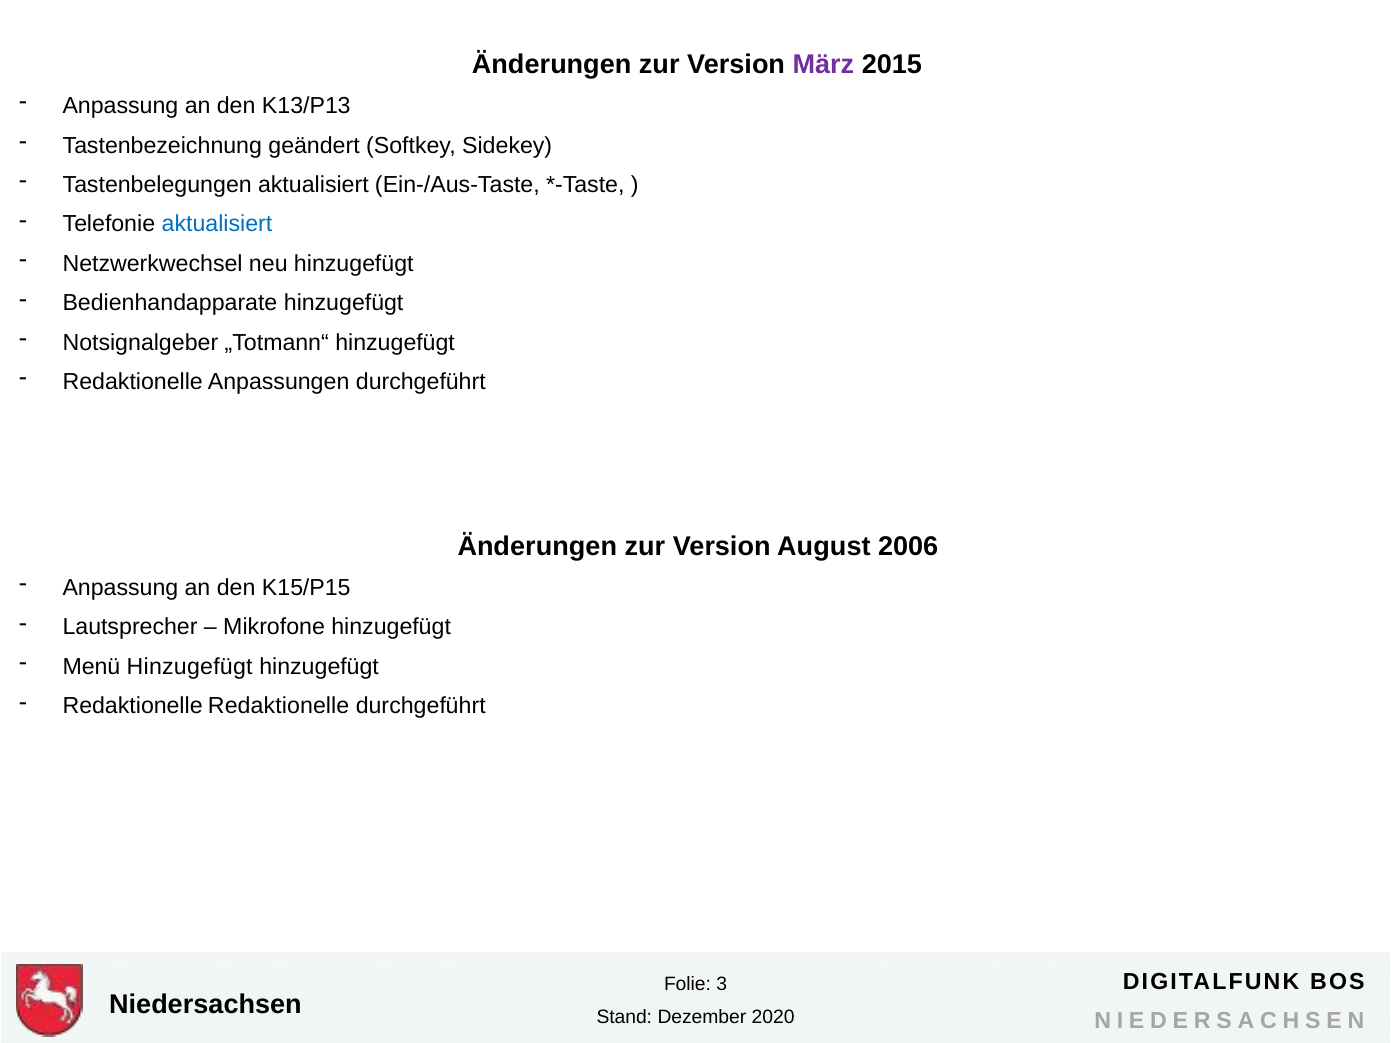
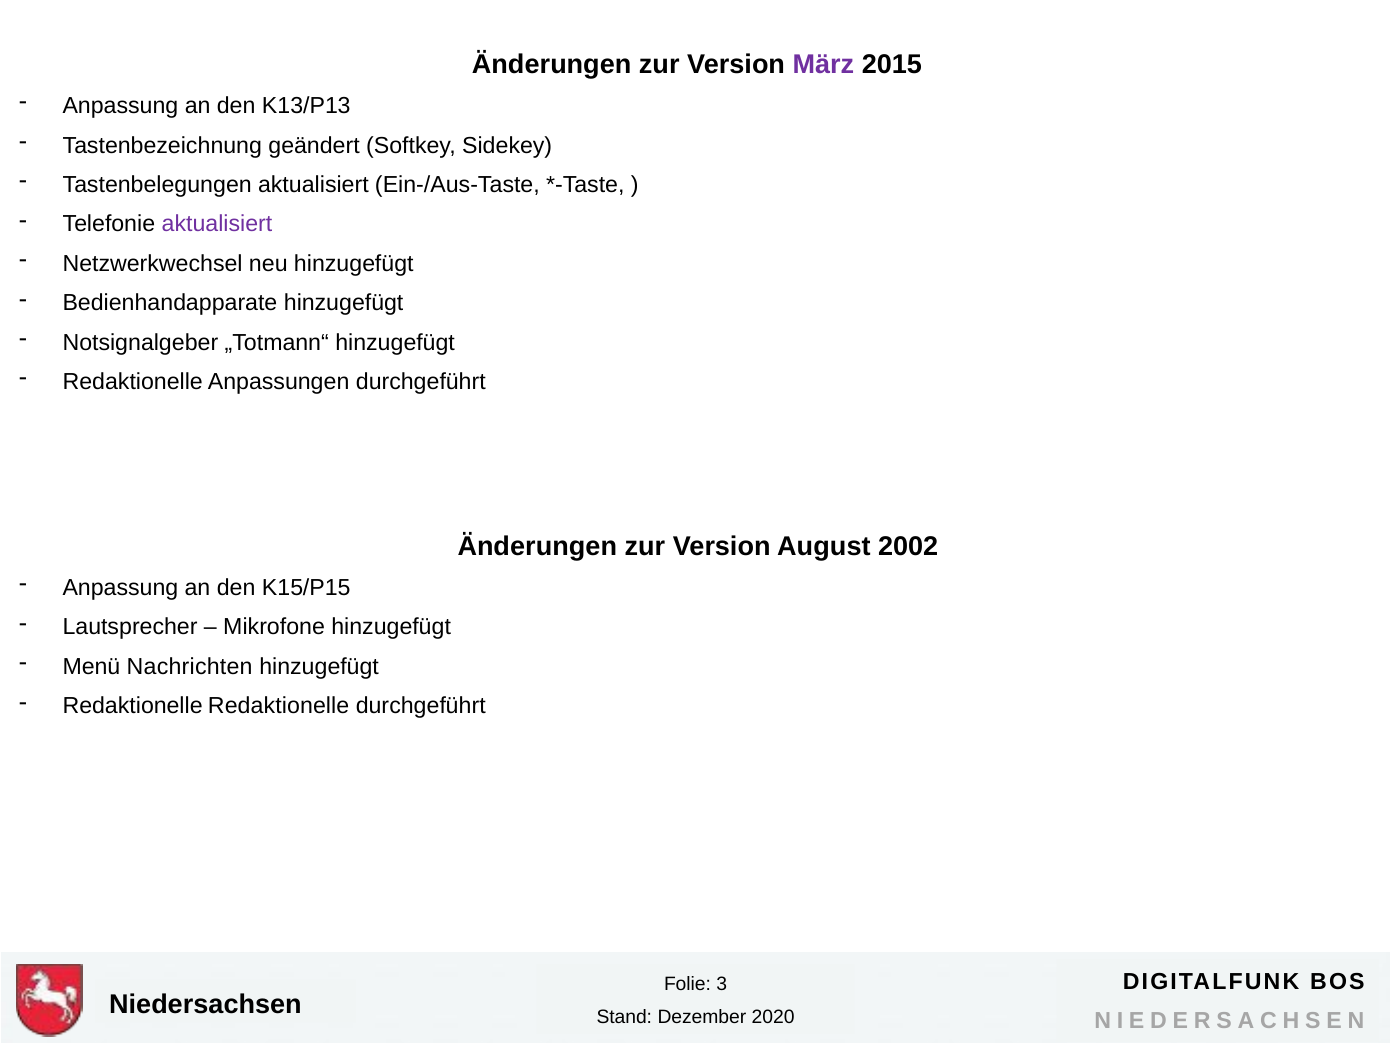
aktualisiert at (217, 224) colour: blue -> purple
2006: 2006 -> 2002
Menü Hinzugefügt: Hinzugefügt -> Nachrichten
